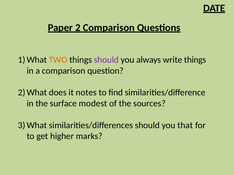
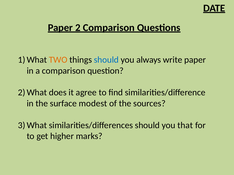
should at (106, 60) colour: purple -> blue
write things: things -> paper
notes: notes -> agree
